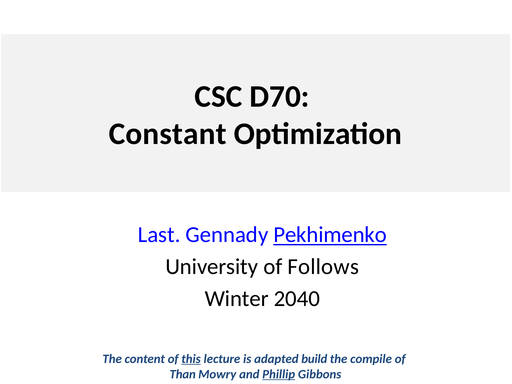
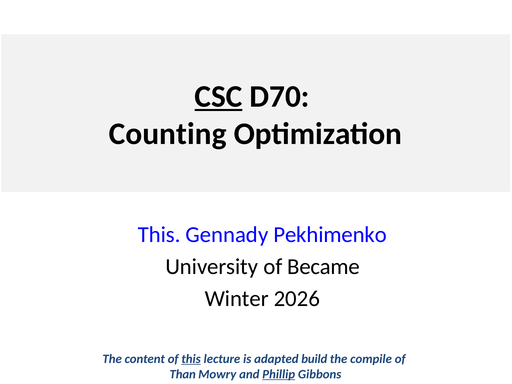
CSC underline: none -> present
Constant: Constant -> Counting
Last at (159, 235): Last -> This
Pekhimenko underline: present -> none
Follows: Follows -> Became
2040: 2040 -> 2026
